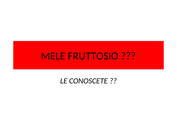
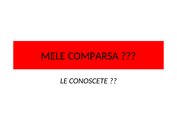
FRUTTOSIO: FRUTTOSIO -> COMPARSA
